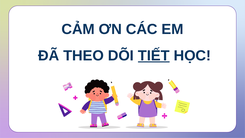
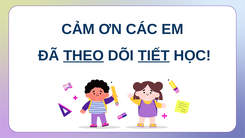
THEO underline: none -> present
